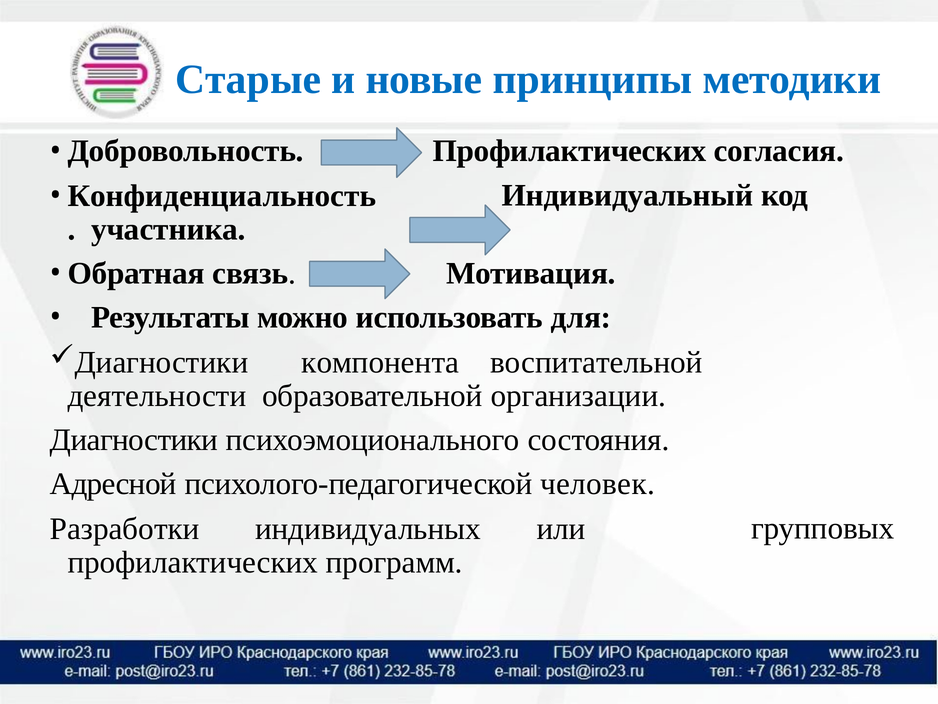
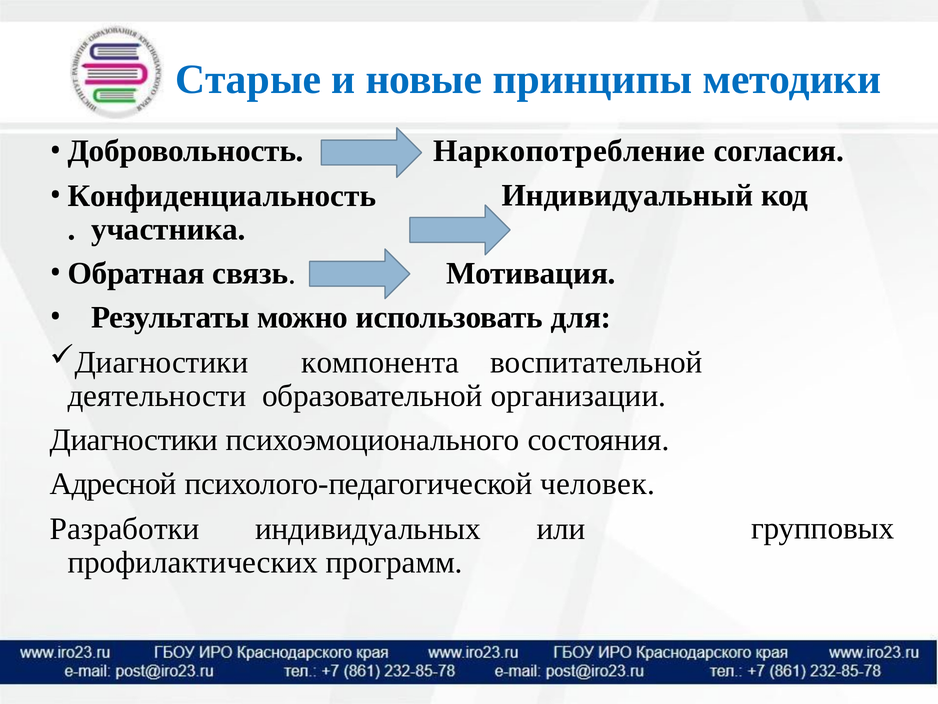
Профилактических at (570, 151): Профилактических -> Наркопотребление
